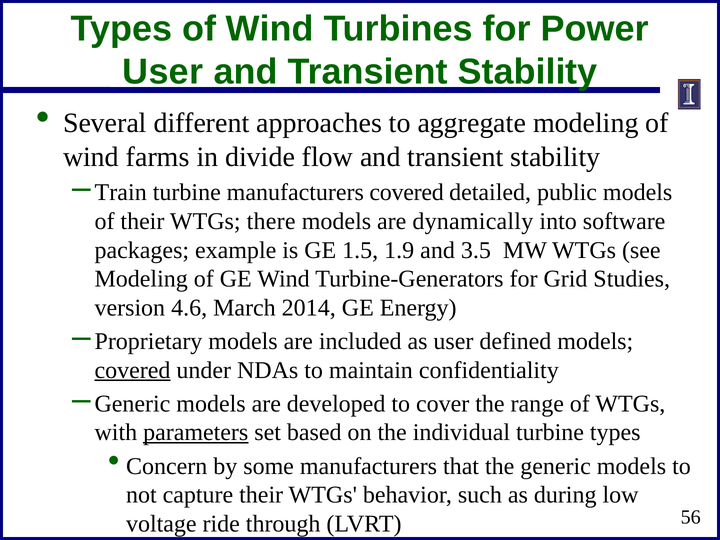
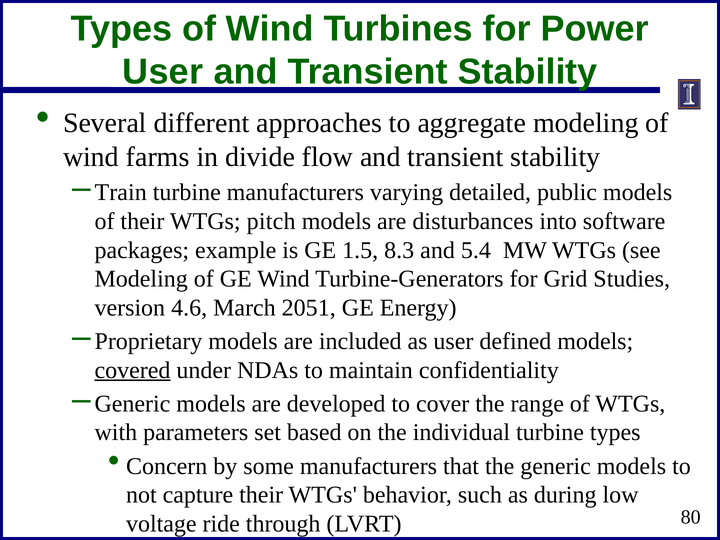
manufacturers covered: covered -> varying
there: there -> pitch
dynamically: dynamically -> disturbances
1.9: 1.9 -> 8.3
3.5: 3.5 -> 5.4
2014: 2014 -> 2051
parameters underline: present -> none
56: 56 -> 80
